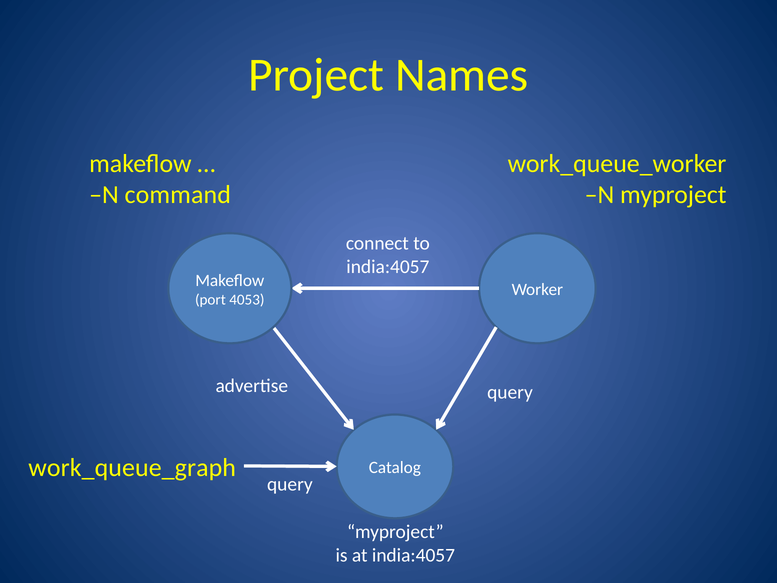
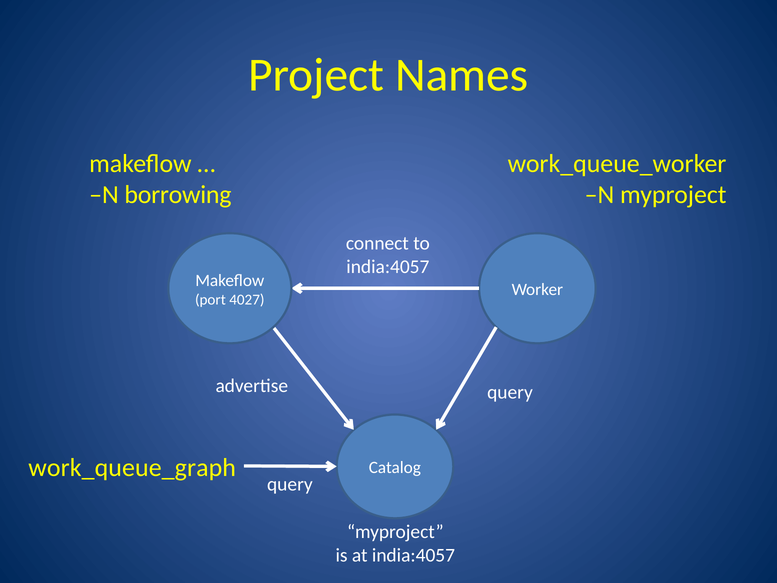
command: command -> borrowing
4053: 4053 -> 4027
